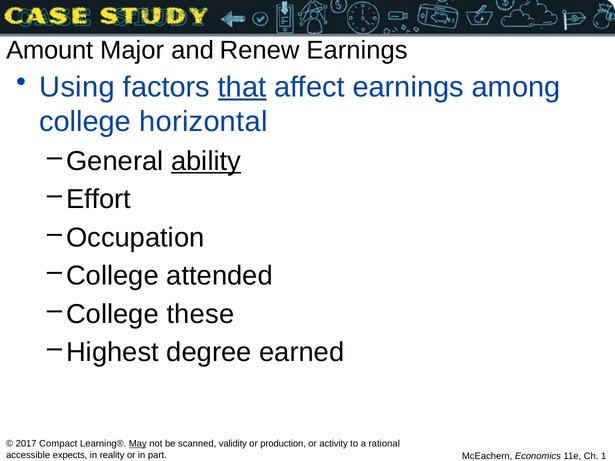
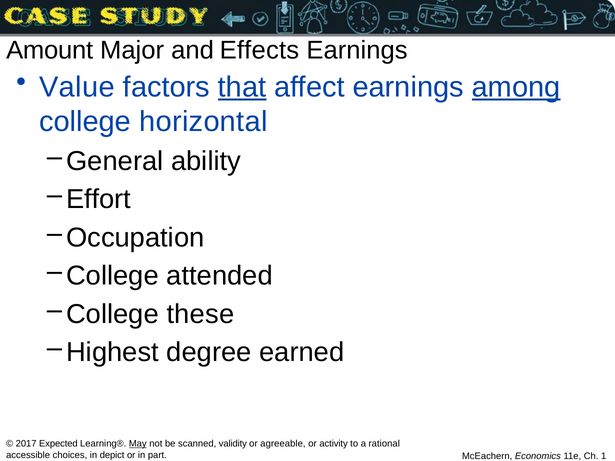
Renew: Renew -> Effects
Using: Using -> Value
among underline: none -> present
ability underline: present -> none
Compact: Compact -> Expected
production: production -> agreeable
expects: expects -> choices
reality: reality -> depict
